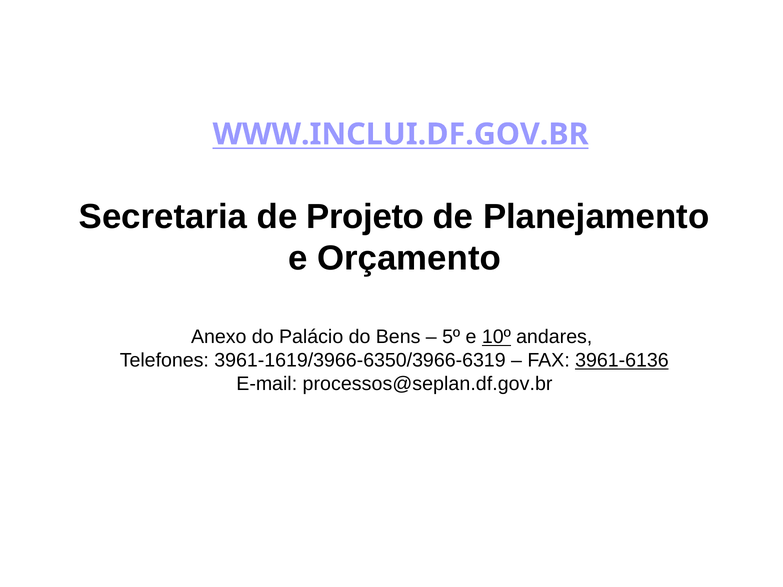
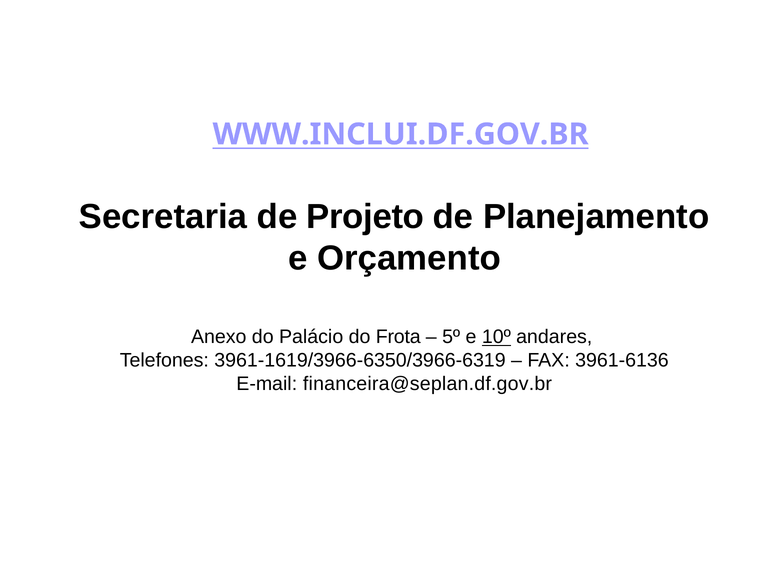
Bens: Bens -> Frota
3961-6136 underline: present -> none
processos@seplan.df.gov.br: processos@seplan.df.gov.br -> financeira@seplan.df.gov.br
